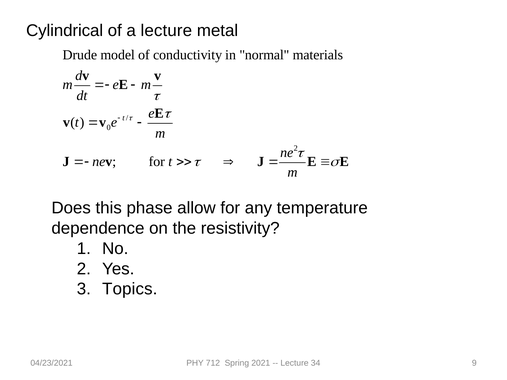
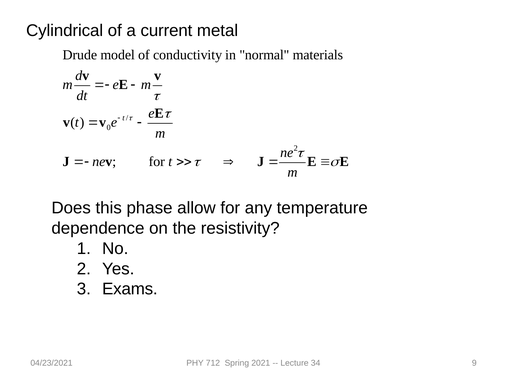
a lecture: lecture -> current
Topics: Topics -> Exams
